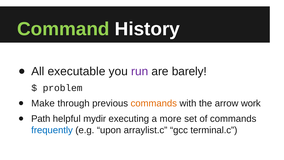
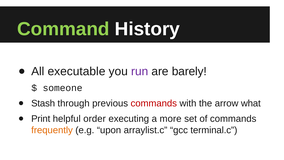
problem: problem -> someone
Make: Make -> Stash
commands at (154, 103) colour: orange -> red
work: work -> what
Path: Path -> Print
mydir: mydir -> order
frequently colour: blue -> orange
